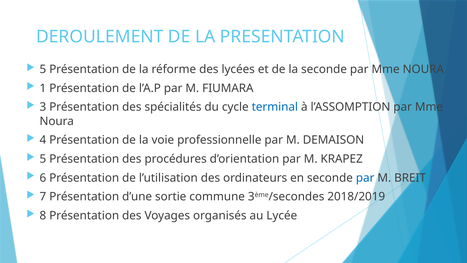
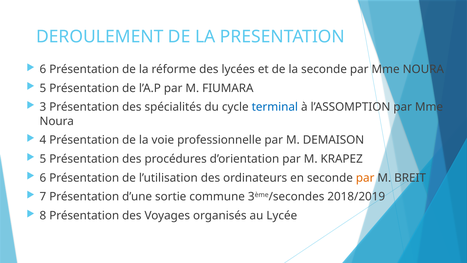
5 at (43, 69): 5 -> 6
1 at (43, 88): 1 -> 5
par at (365, 178) colour: blue -> orange
